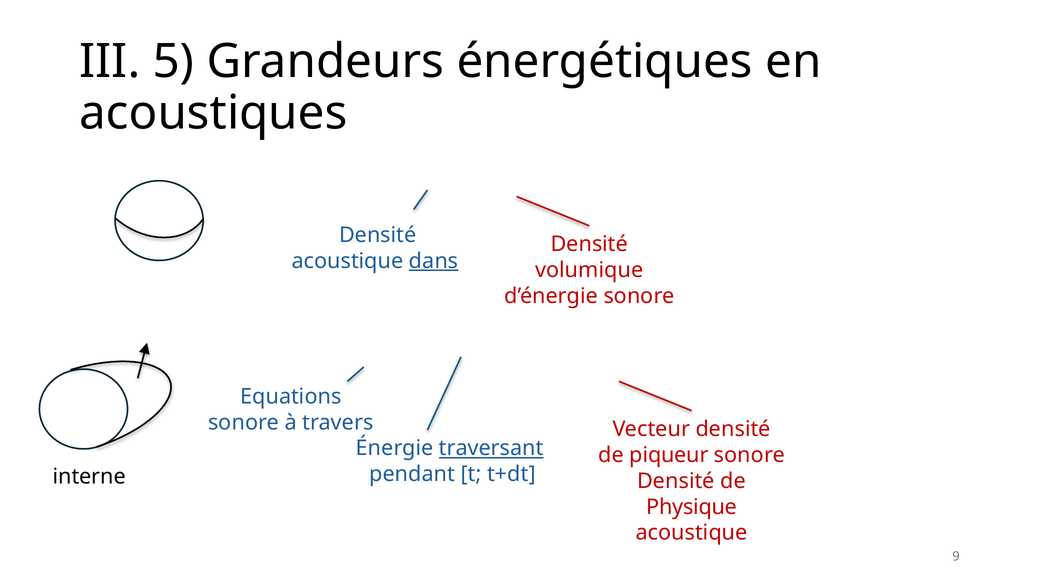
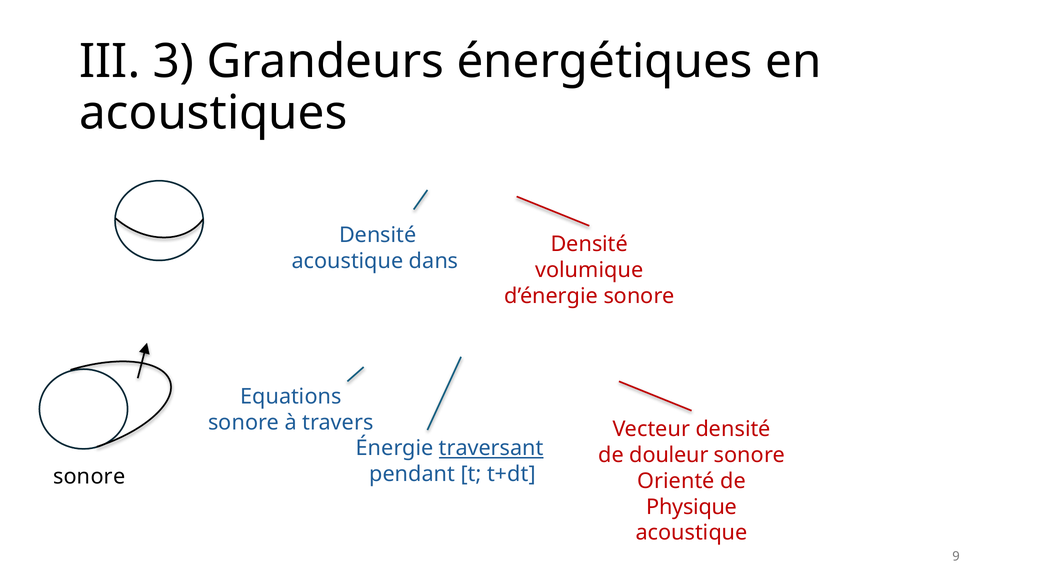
5: 5 -> 3
dans underline: present -> none
piqueur: piqueur -> douleur
interne at (89, 477): interne -> sonore
Densité at (676, 481): Densité -> Orienté
